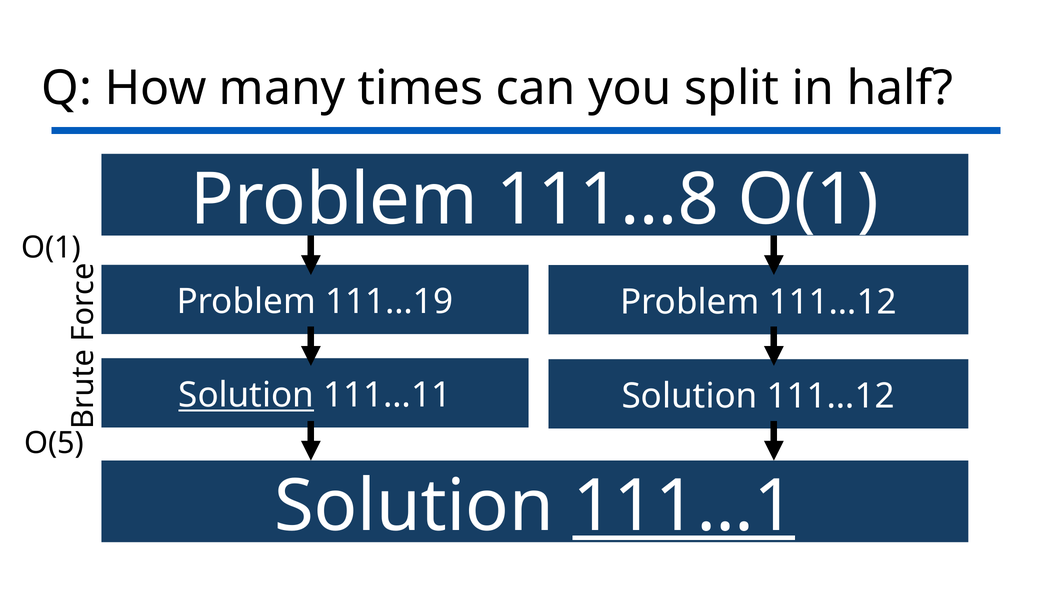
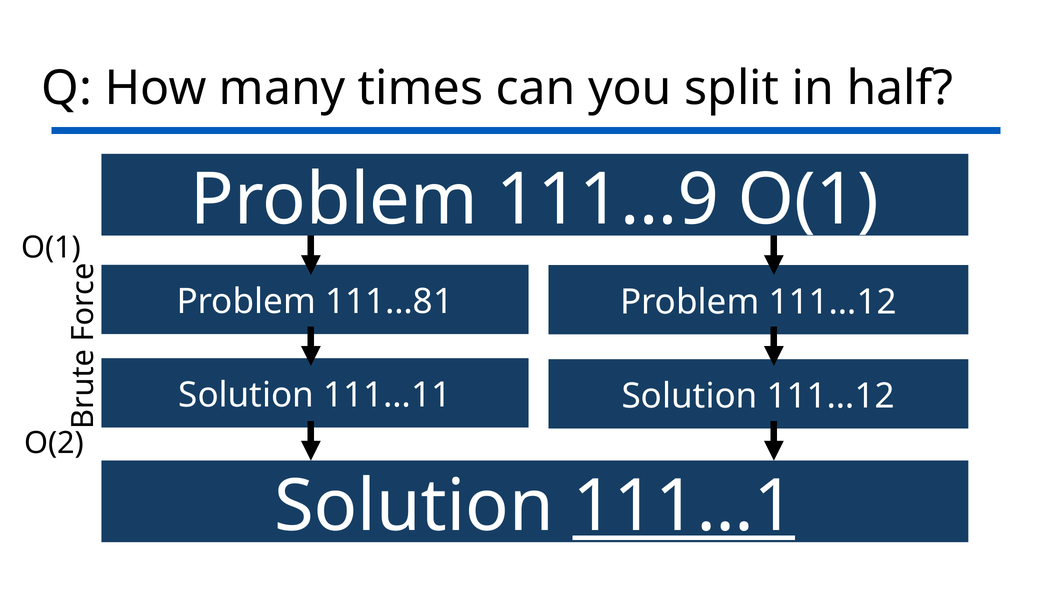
111…8: 111…8 -> 111…9
111…19: 111…19 -> 111…81
Solution at (246, 395) underline: present -> none
O(5: O(5 -> O(2
